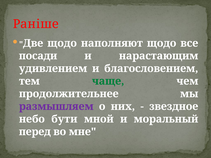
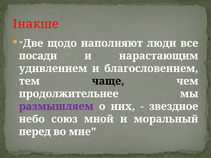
Раніше: Раніше -> Інакше
наполняют щодо: щодо -> люди
чаще colour: green -> black
бути: бути -> союз
